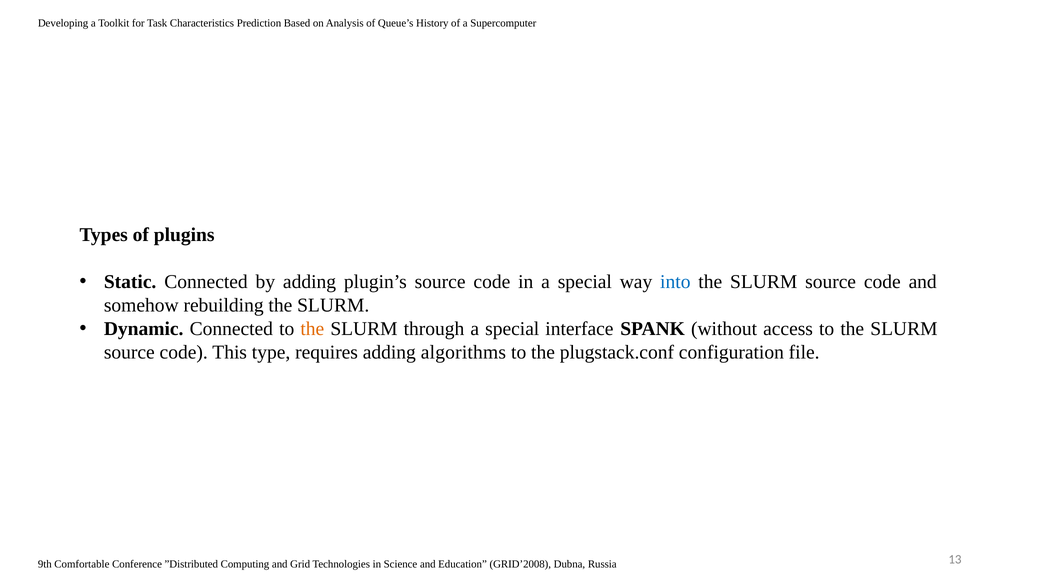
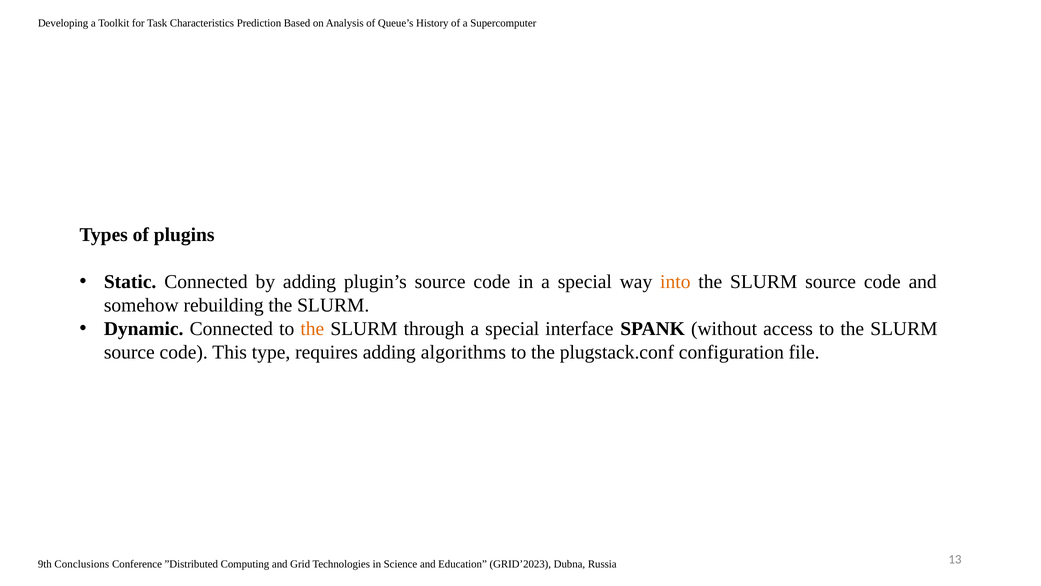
into colour: blue -> orange
Comfortable: Comfortable -> Conclusions
GRID’2008: GRID’2008 -> GRID’2023
